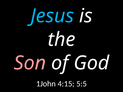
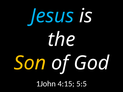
Son colour: pink -> yellow
